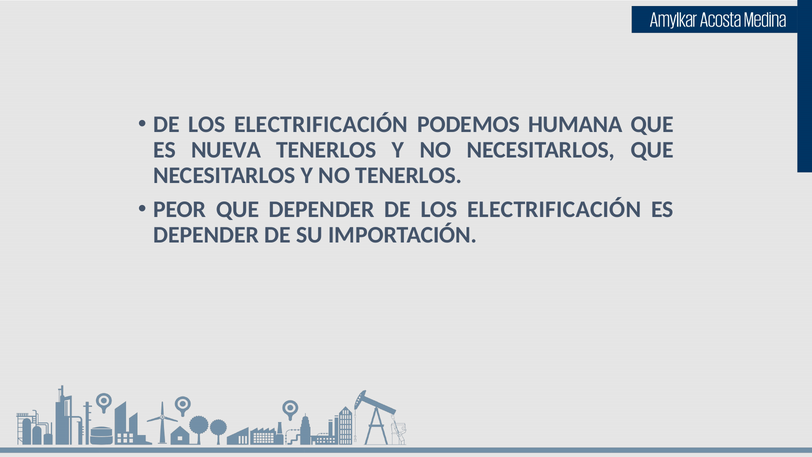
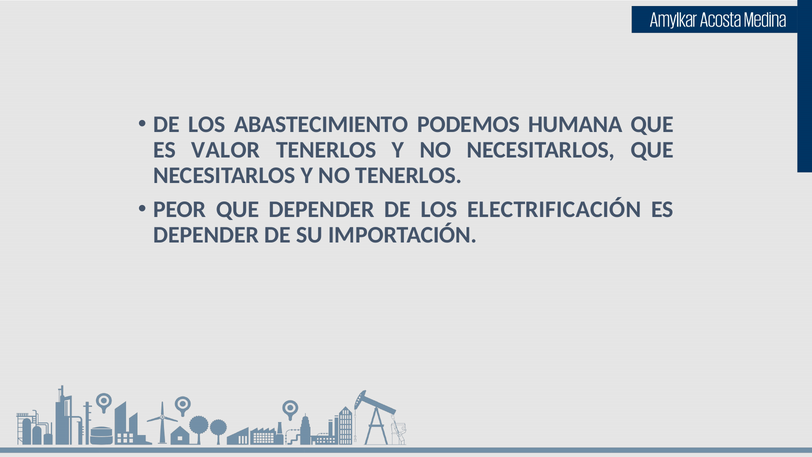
ELECTRIFICACIÓN at (321, 124): ELECTRIFICACIÓN -> ABASTECIMIENTO
NUEVA: NUEVA -> VALOR
